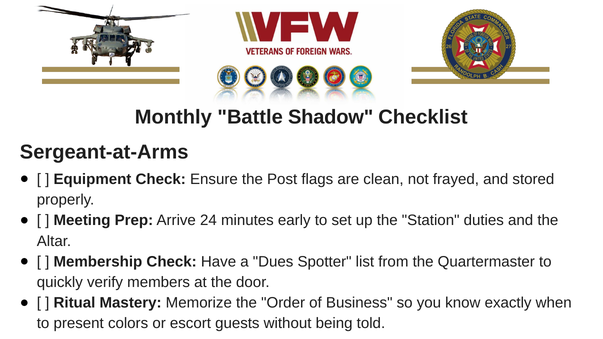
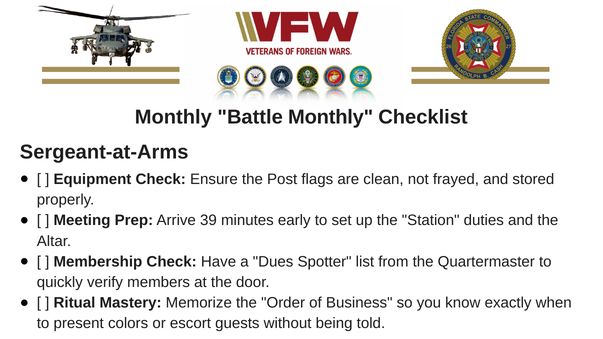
Battle Shadow: Shadow -> Monthly
24: 24 -> 39
